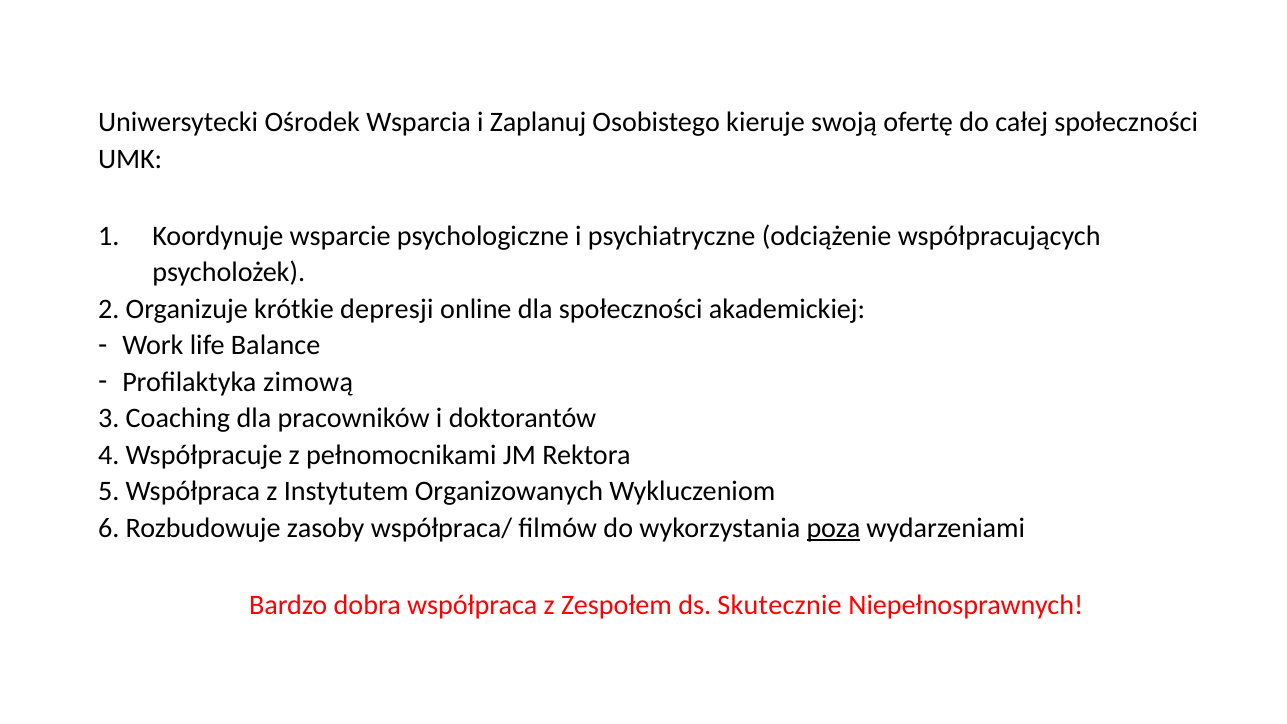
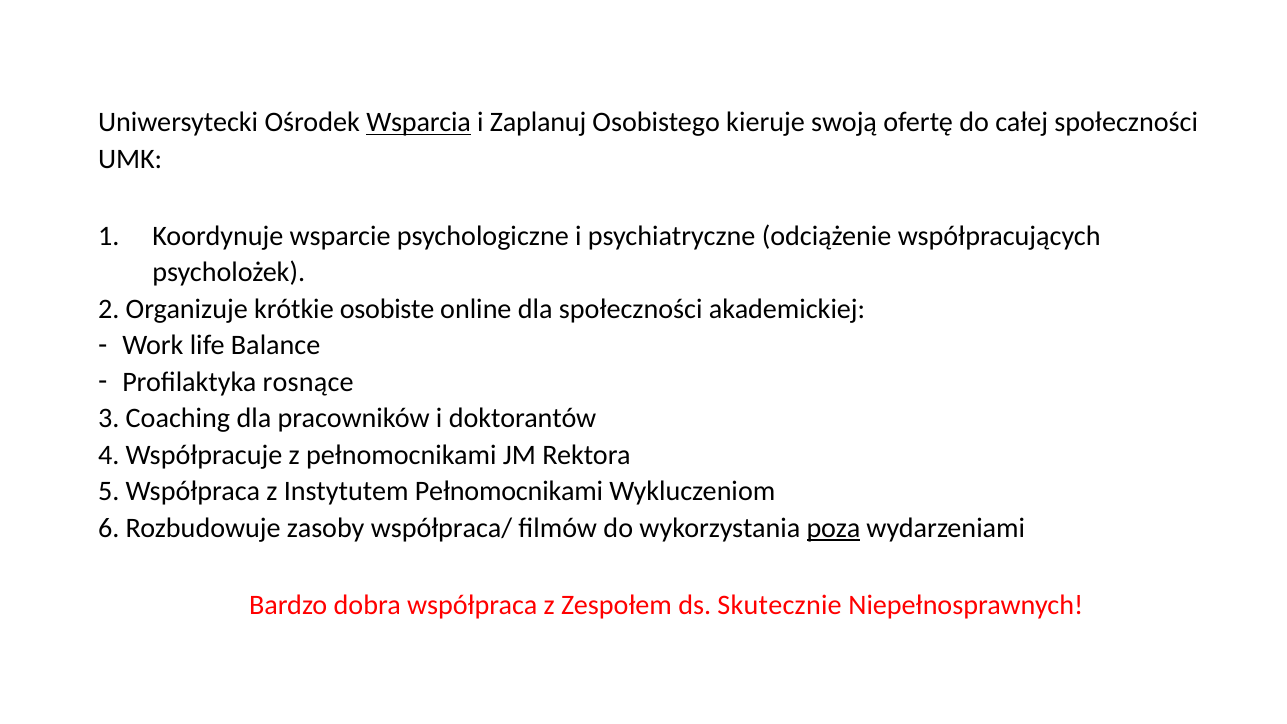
Wsparcia underline: none -> present
depresji: depresji -> osobiste
zimową: zimową -> rosnące
Instytutem Organizowanych: Organizowanych -> Pełnomocnikami
